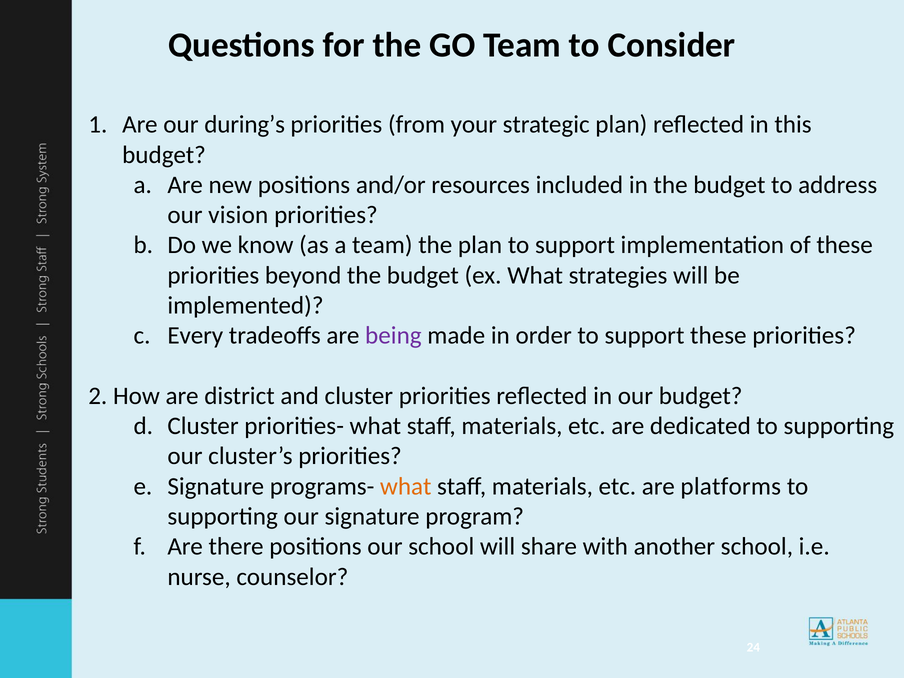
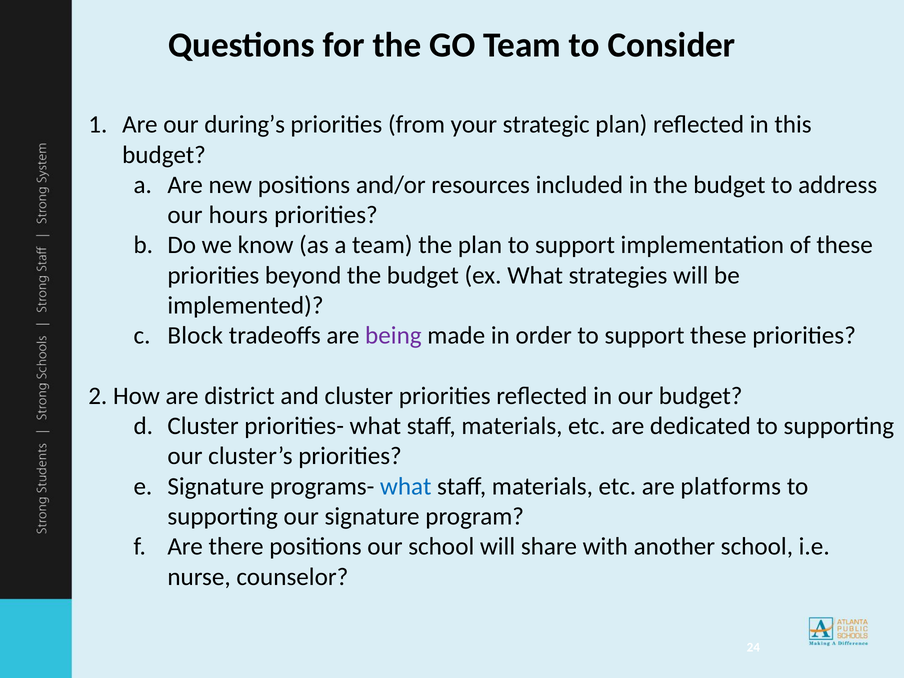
vision: vision -> hours
Every: Every -> Block
what at (406, 486) colour: orange -> blue
